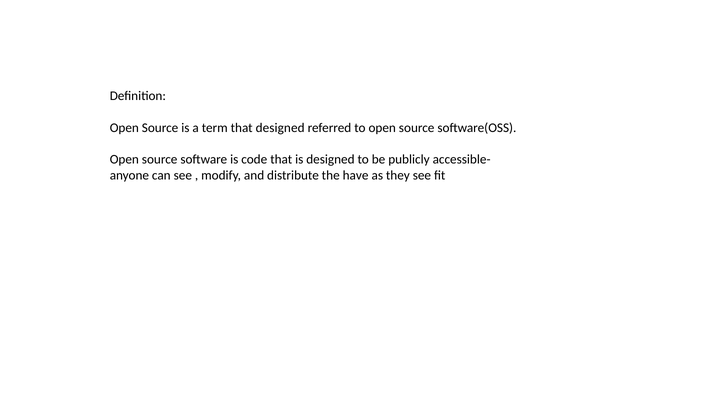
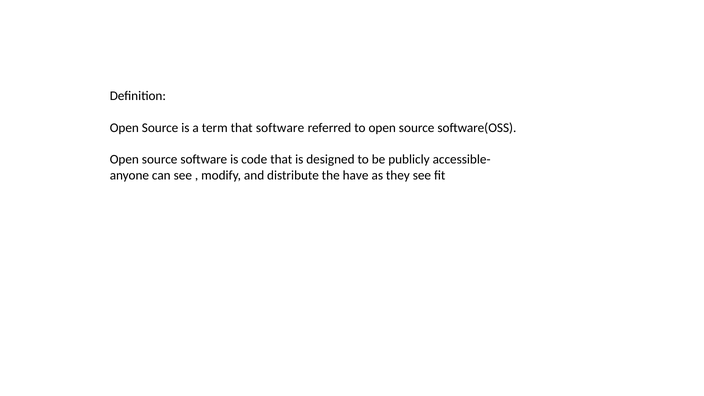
that designed: designed -> software
